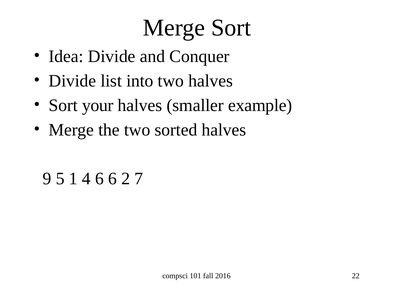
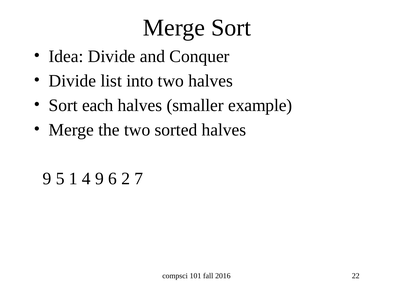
your: your -> each
4 6: 6 -> 9
